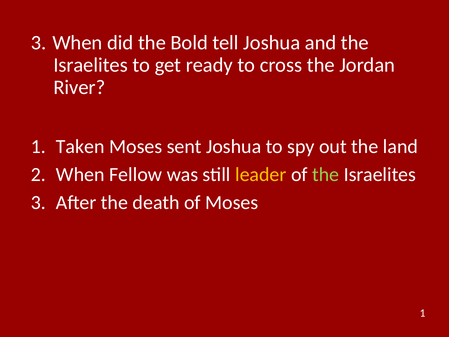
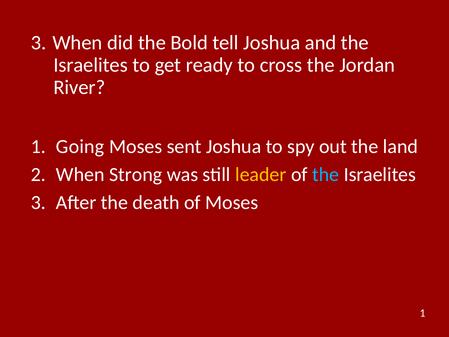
Taken: Taken -> Going
Fellow: Fellow -> Strong
the at (326, 175) colour: light green -> light blue
